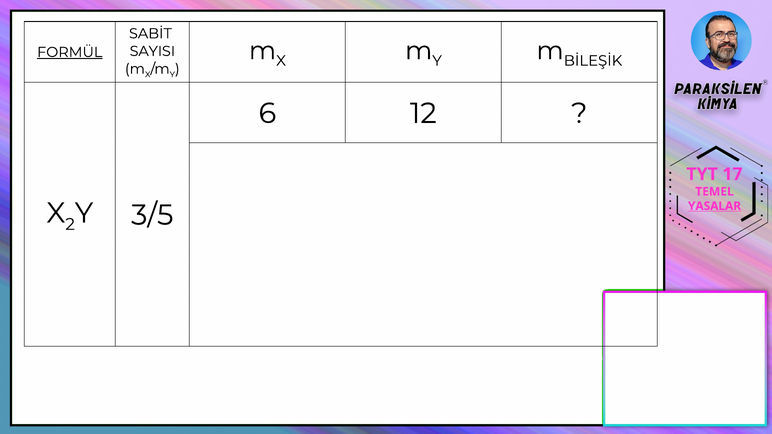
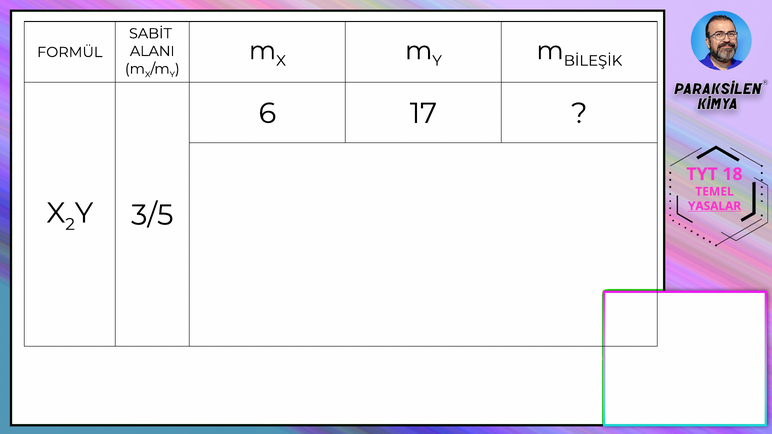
SAYISI: SAYISI -> ALANI
FORMÜL underline: present -> none
12: 12 -> 17
17: 17 -> 18
